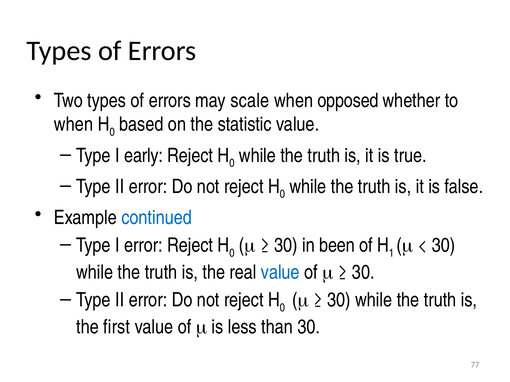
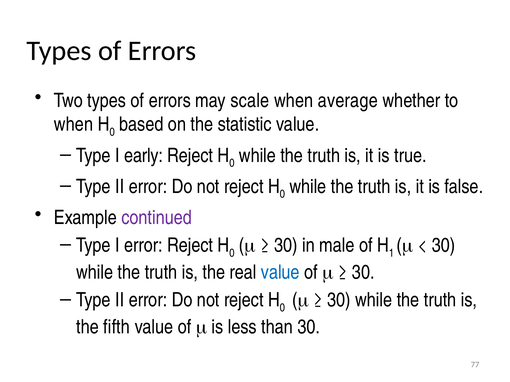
opposed: opposed -> average
continued colour: blue -> purple
been: been -> male
first: first -> fifth
